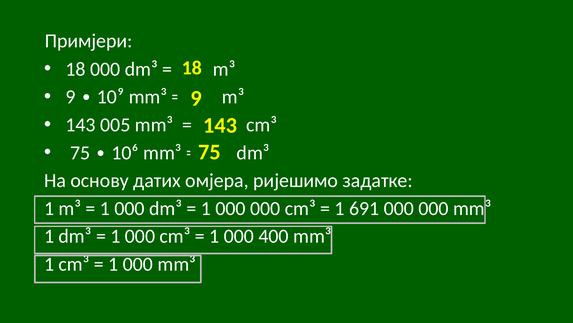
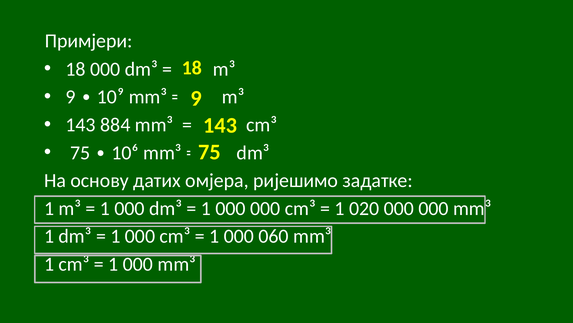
005: 005 -> 884
691: 691 -> 020
400: 400 -> 060
